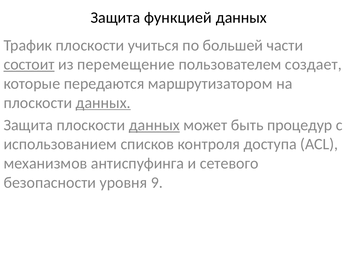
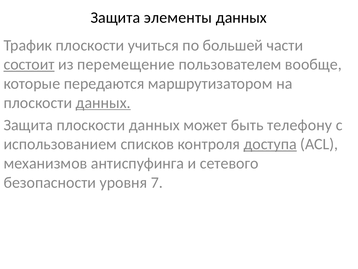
функцией: функцией -> элементы
создает: создает -> вообще
данных at (154, 125) underline: present -> none
процедур: процедур -> телефону
доступа underline: none -> present
9: 9 -> 7
